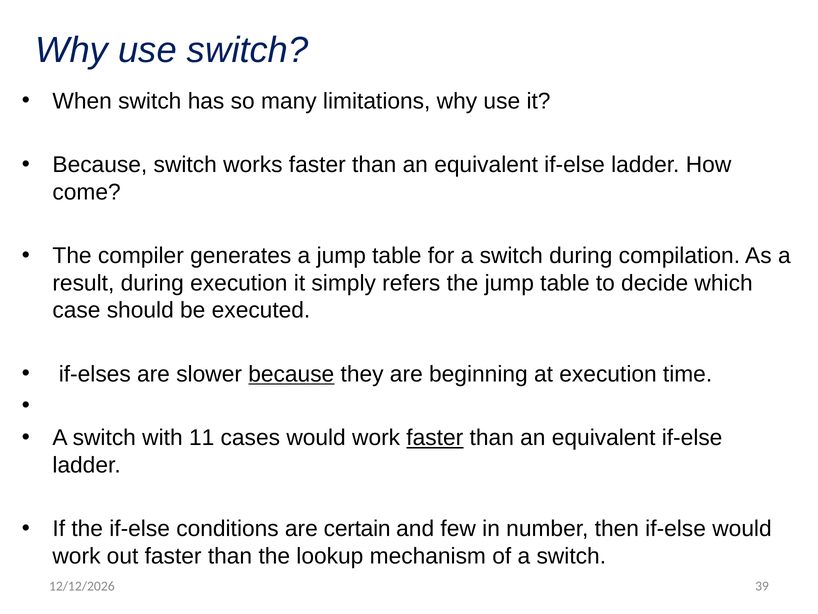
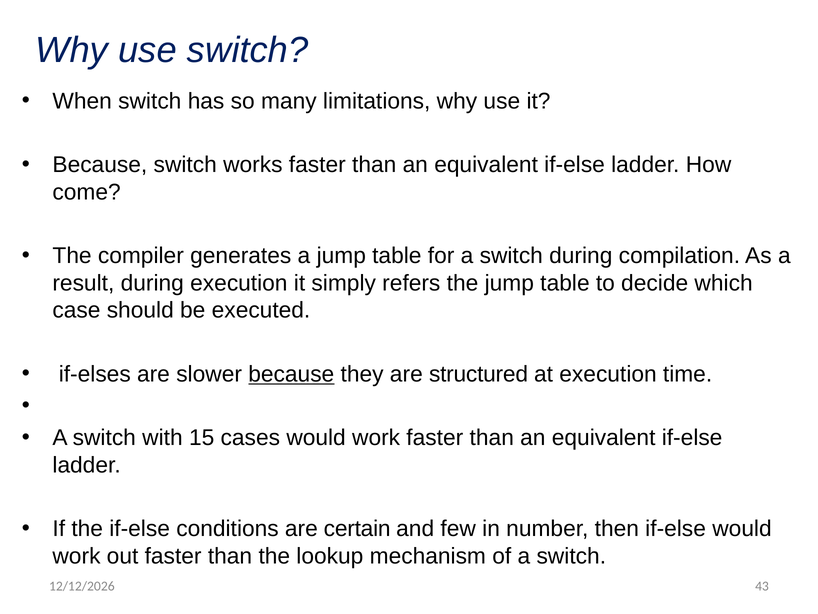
beginning: beginning -> structured
11: 11 -> 15
faster at (435, 438) underline: present -> none
39: 39 -> 43
